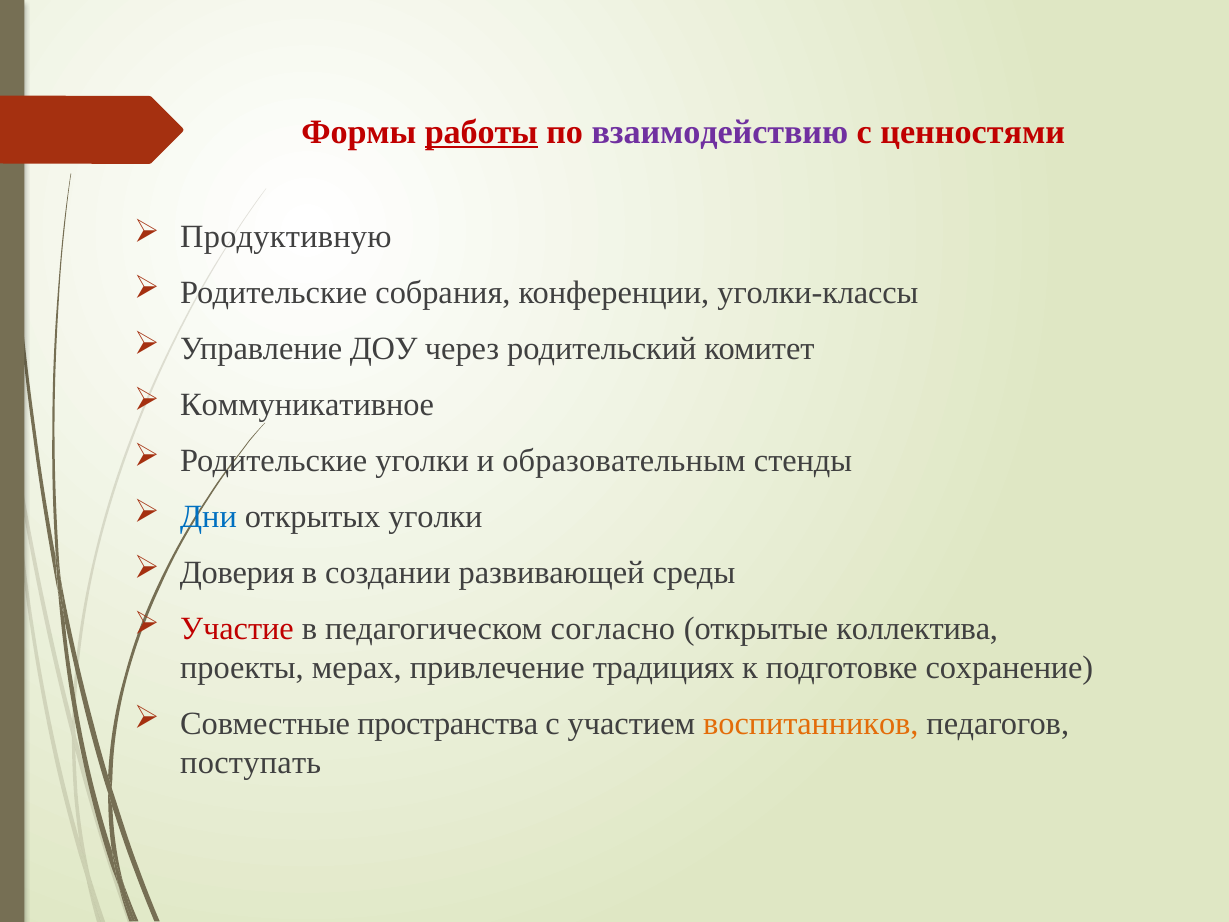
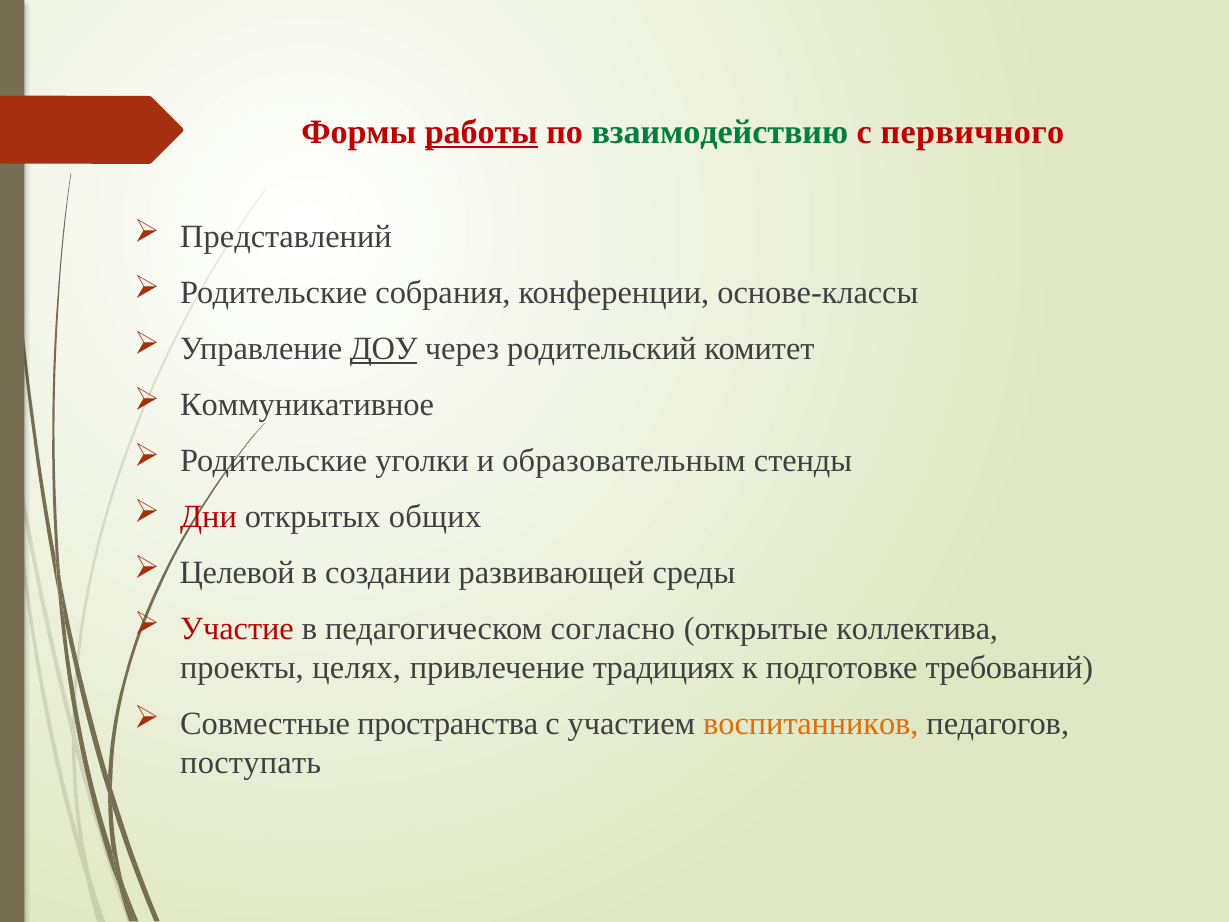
взаимодействию colour: purple -> green
ценностями: ценностями -> первичного
Продуктивную: Продуктивную -> Представлений
уголки-классы: уголки-классы -> основе-классы
ДОУ underline: none -> present
Дни colour: blue -> red
открытых уголки: уголки -> общих
Доверия: Доверия -> Целевой
мерах: мерах -> целях
сохранение: сохранение -> требований
